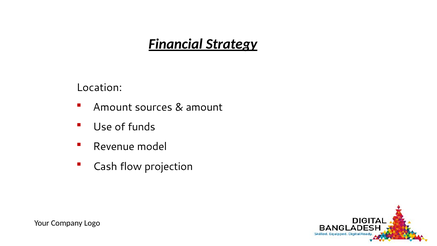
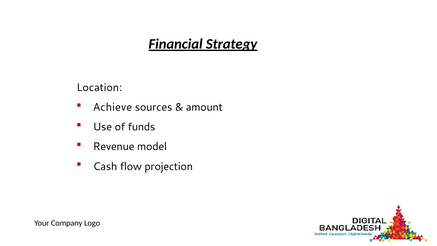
Amount at (113, 107): Amount -> Achieve
